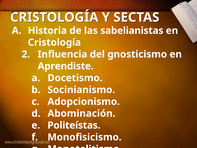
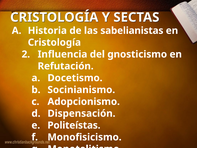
Aprendiste: Aprendiste -> Refutación
Abominación: Abominación -> Dispensación
